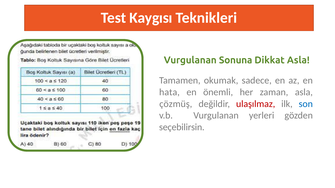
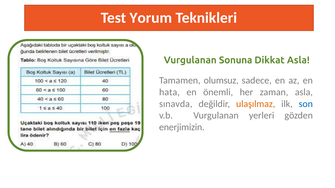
Kaygısı: Kaygısı -> Yorum
okumak: okumak -> olumsuz
çözmüş: çözmüş -> sınavda
ulaşılmaz colour: red -> orange
seçebilirsin: seçebilirsin -> enerjimizin
